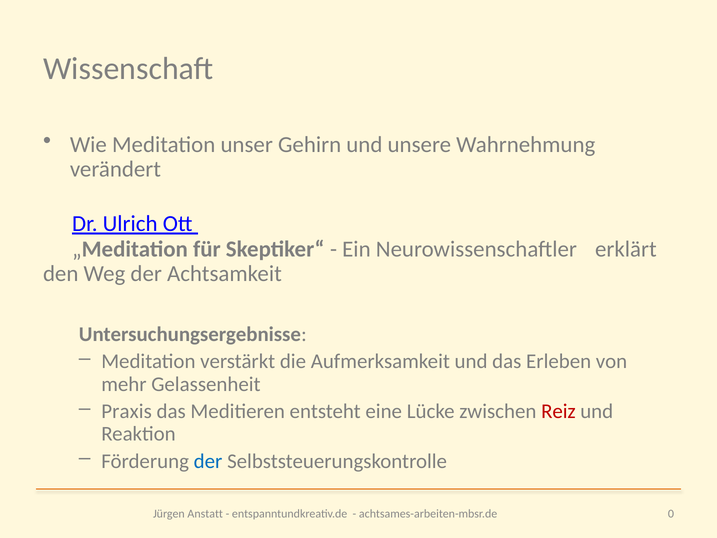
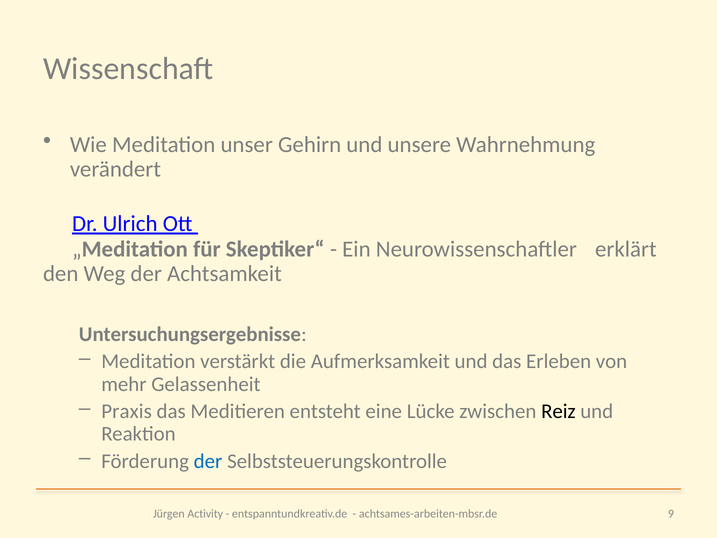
Reiz colour: red -> black
Anstatt: Anstatt -> Activity
0: 0 -> 9
